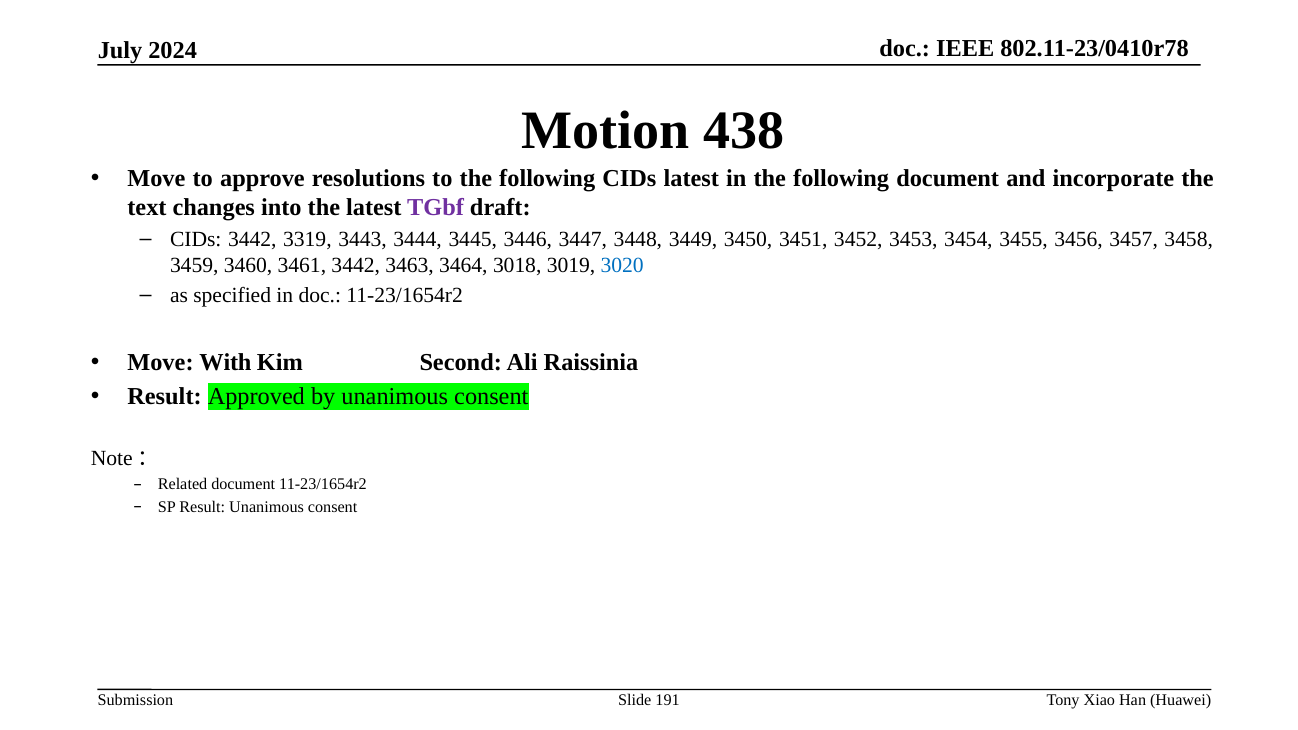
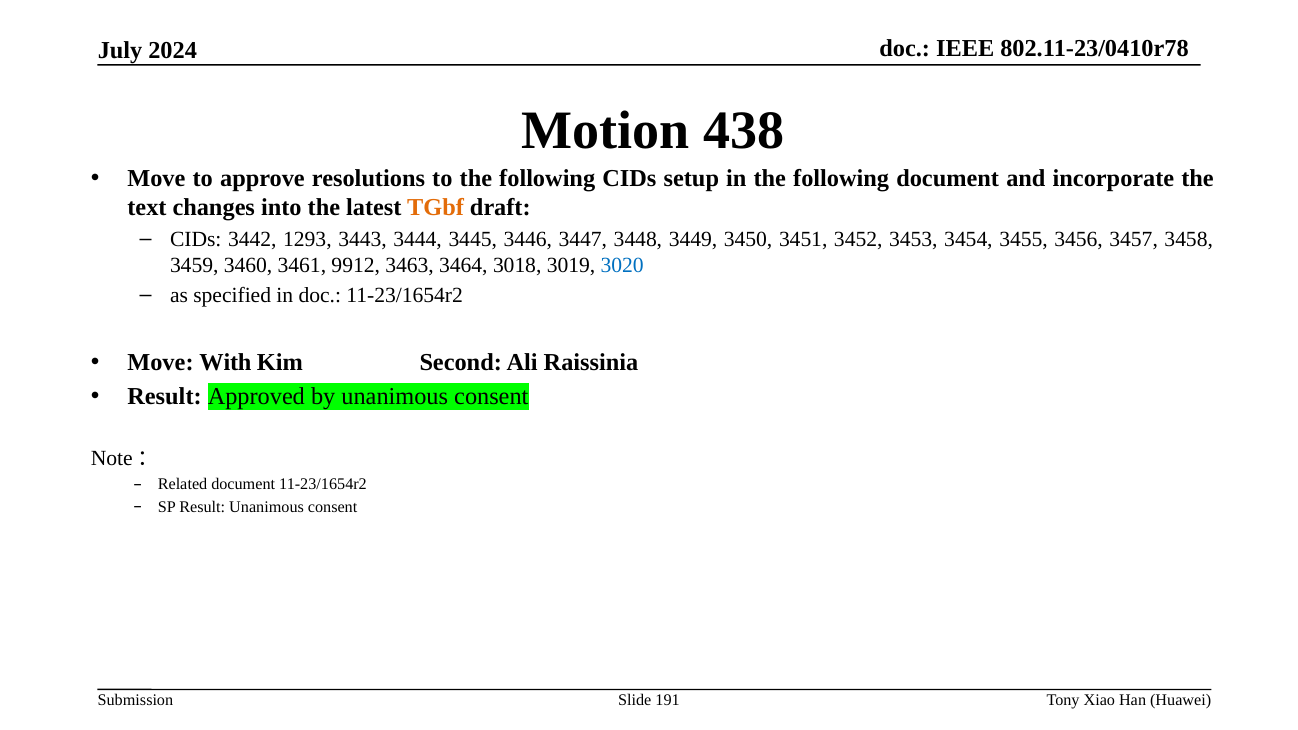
CIDs latest: latest -> setup
TGbf colour: purple -> orange
3319: 3319 -> 1293
3461 3442: 3442 -> 9912
